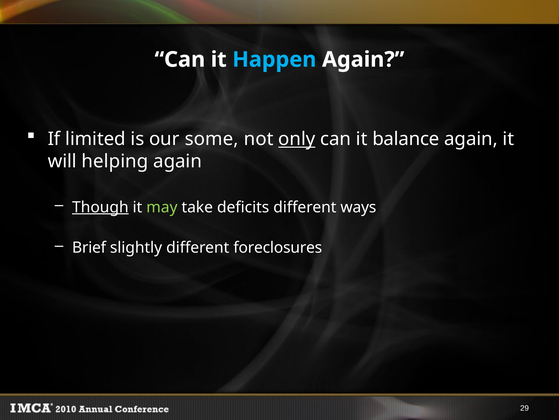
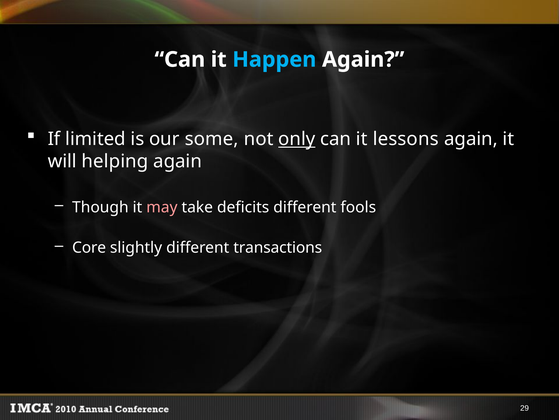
balance: balance -> lessons
Though underline: present -> none
may colour: light green -> pink
ways: ways -> fools
Brief: Brief -> Core
foreclosures: foreclosures -> transactions
